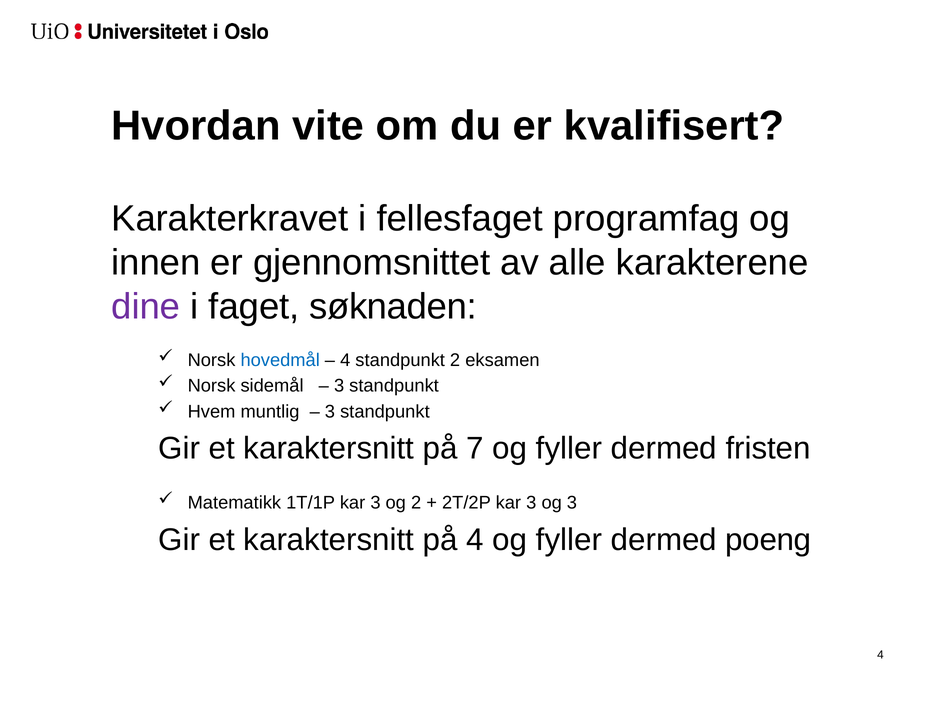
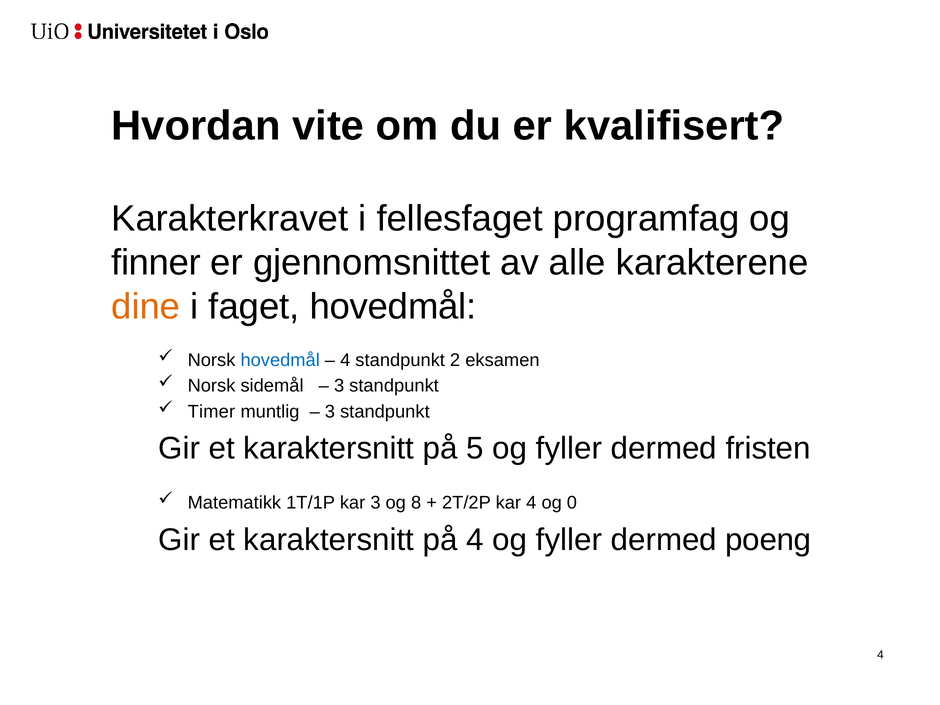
innen: innen -> finner
dine colour: purple -> orange
faget søknaden: søknaden -> hovedmål
Hvem: Hvem -> Timer
7: 7 -> 5
og 2: 2 -> 8
2T/2P kar 3: 3 -> 4
og 3: 3 -> 0
